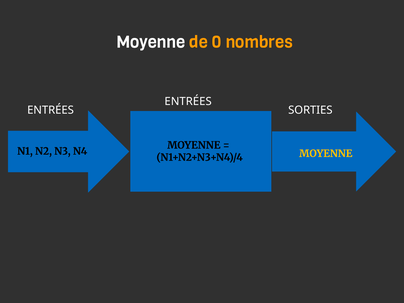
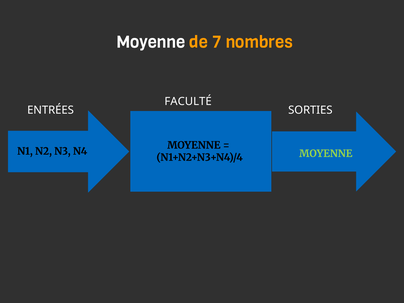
0: 0 -> 7
ENTRÉES at (188, 102): ENTRÉES -> FACULTÉ
MOYENNE at (326, 154) colour: yellow -> light green
